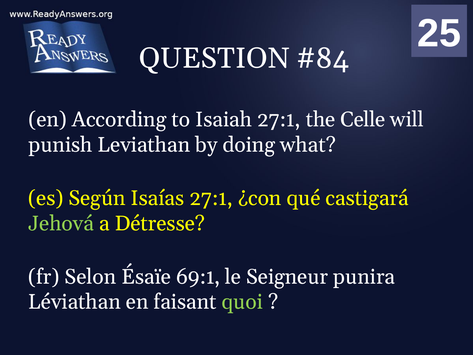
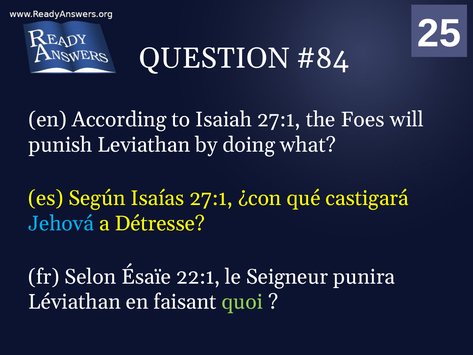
Celle: Celle -> Foes
Jehová colour: light green -> light blue
69:1: 69:1 -> 22:1
